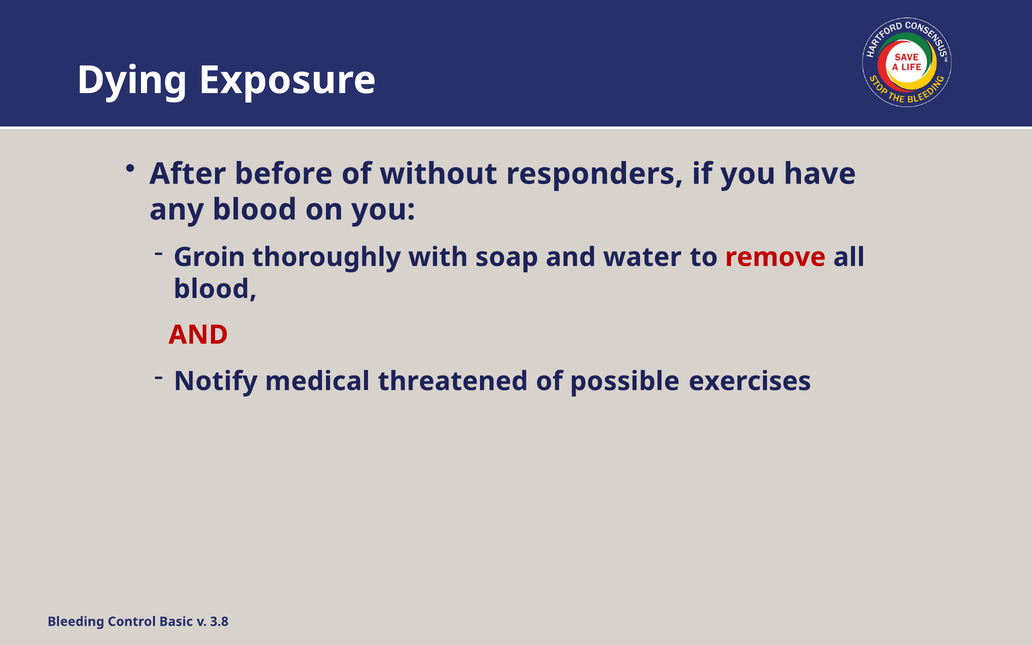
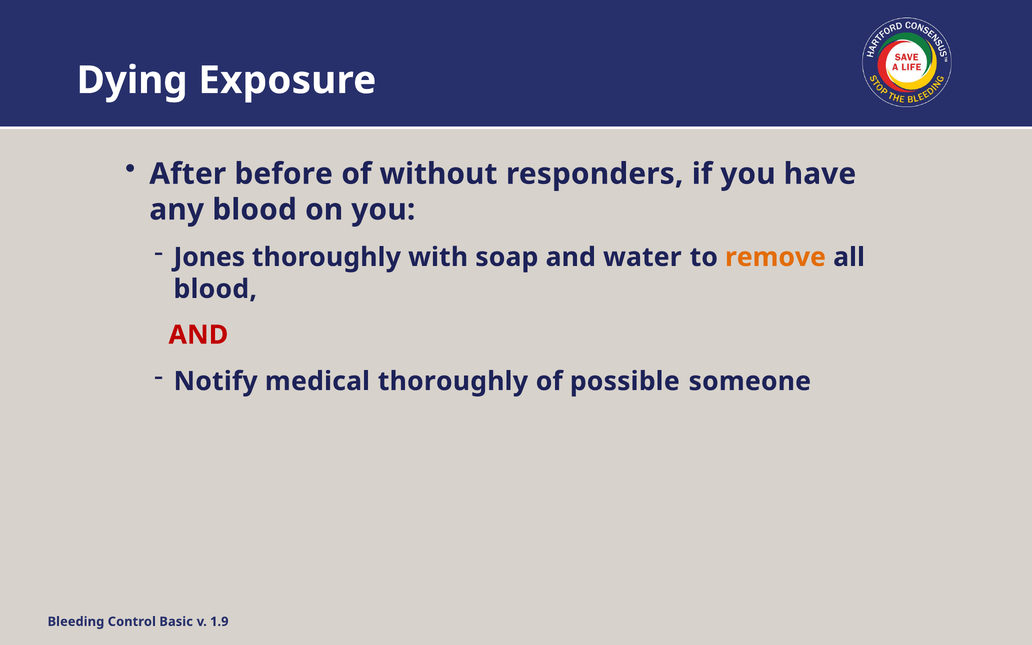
Groin: Groin -> Jones
remove colour: red -> orange
medical threatened: threatened -> thoroughly
exercises: exercises -> someone
3.8: 3.8 -> 1.9
